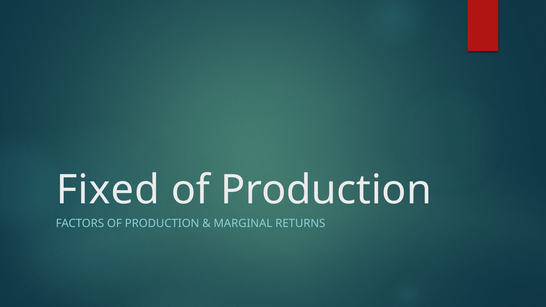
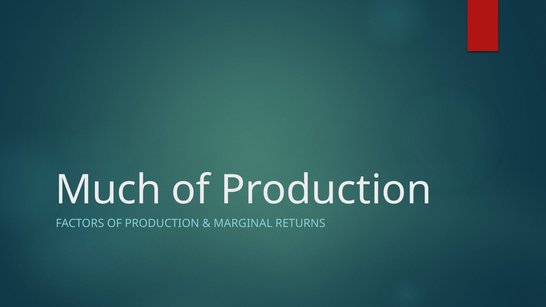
Fixed: Fixed -> Much
